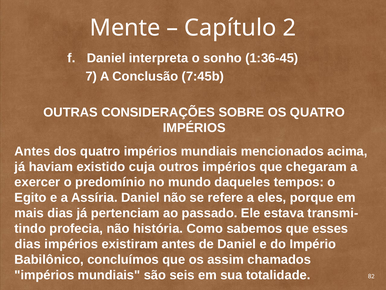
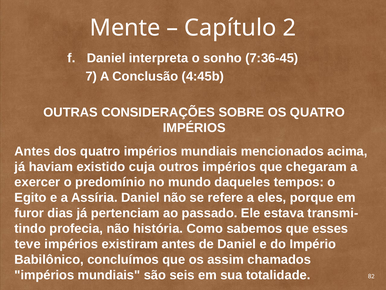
1:36-45: 1:36-45 -> 7:36-45
7:45b: 7:45b -> 4:45b
mais: mais -> furor
dias at (28, 244): dias -> teve
